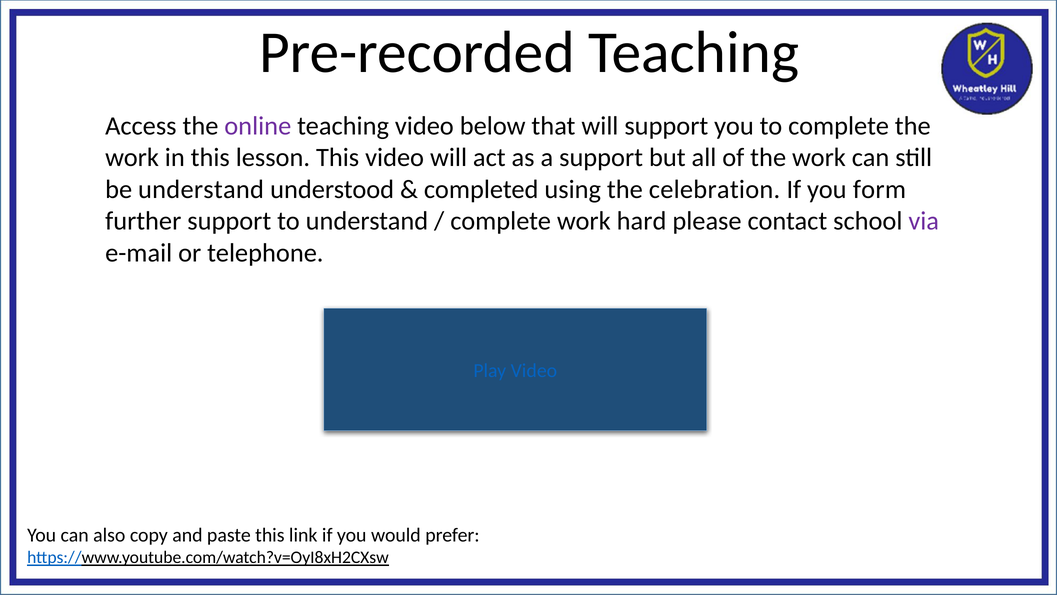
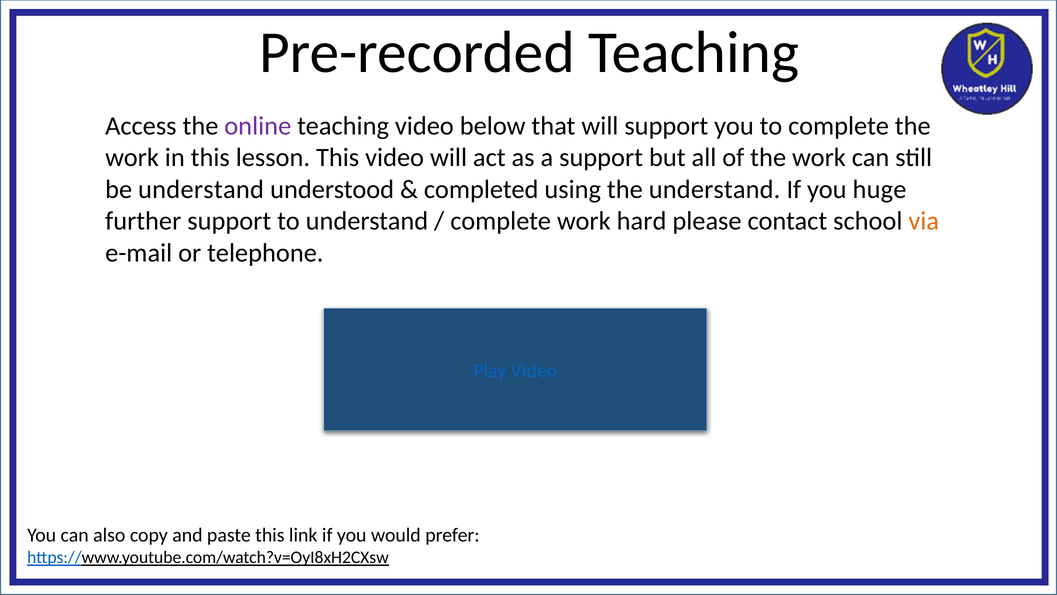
the celebration: celebration -> understand
form: form -> huge
via colour: purple -> orange
